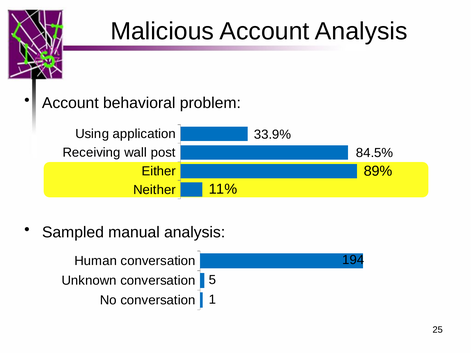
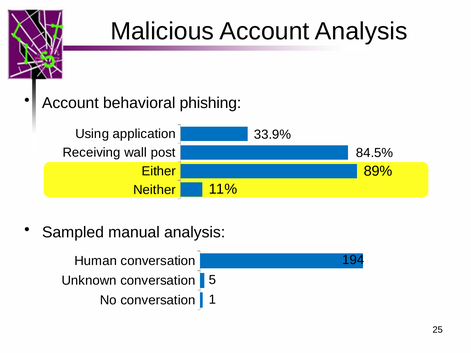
problem: problem -> phishing
